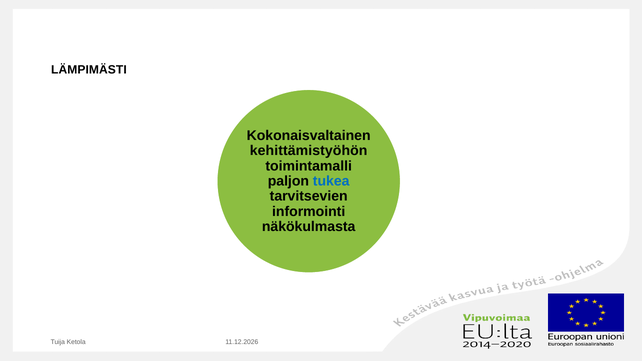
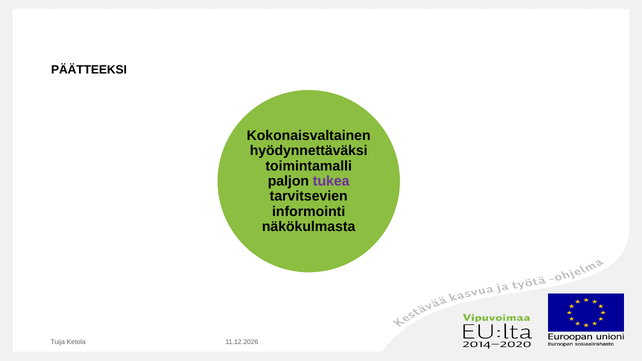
LÄMPIMÄSTI: LÄMPIMÄSTI -> PÄÄTTEEKSI
kehittämistyöhön: kehittämistyöhön -> hyödynnettäväksi
tukea colour: blue -> purple
